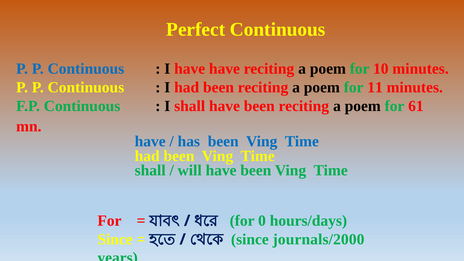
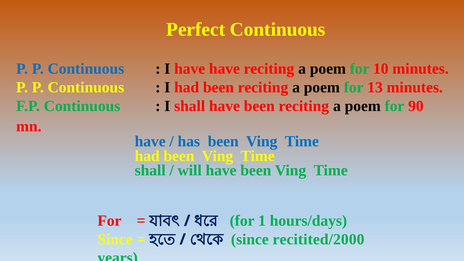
11: 11 -> 13
61: 61 -> 90
0: 0 -> 1
journals/2000: journals/2000 -> recitited/2000
